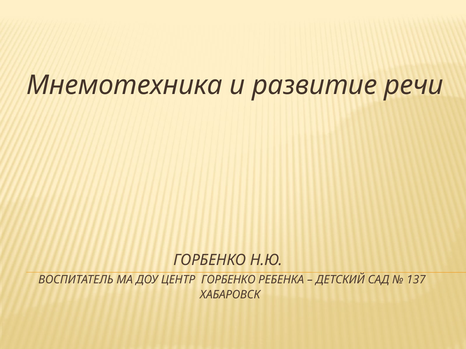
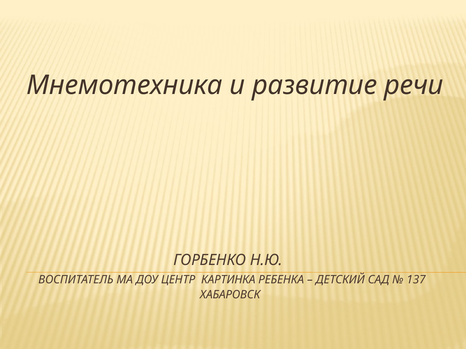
ЦЕНТР ГОРБЕНКО: ГОРБЕНКО -> КАРТИНКА
